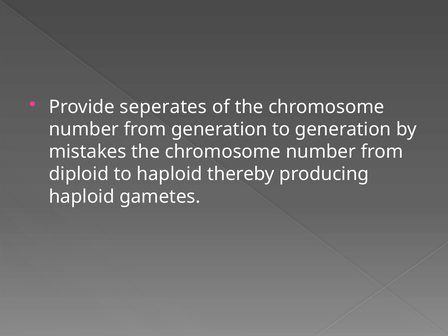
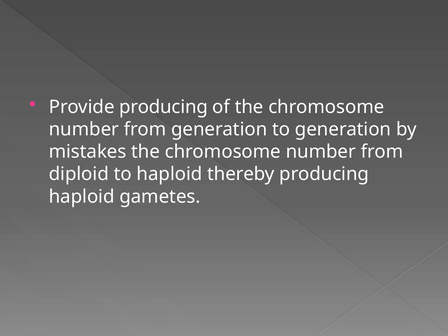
Provide seperates: seperates -> producing
